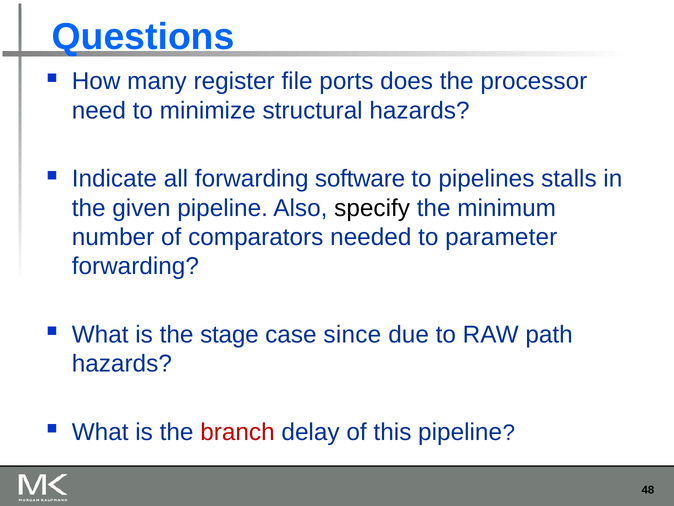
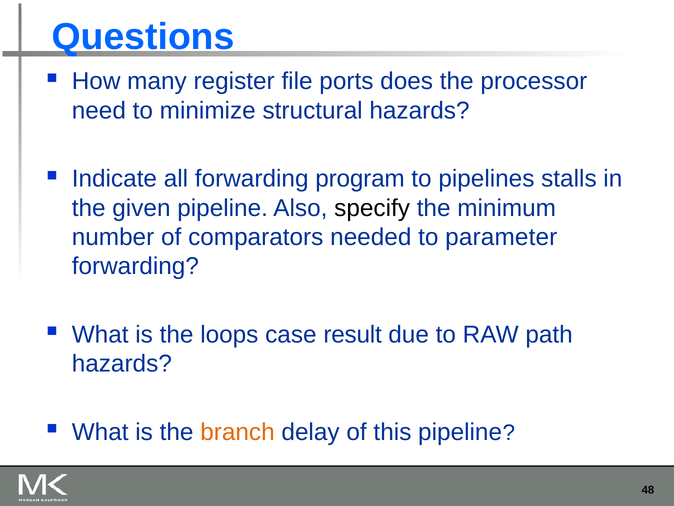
software: software -> program
stage: stage -> loops
since: since -> result
branch colour: red -> orange
